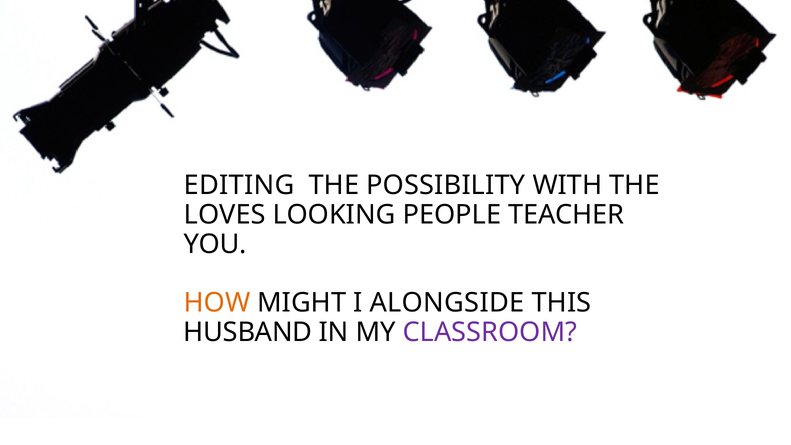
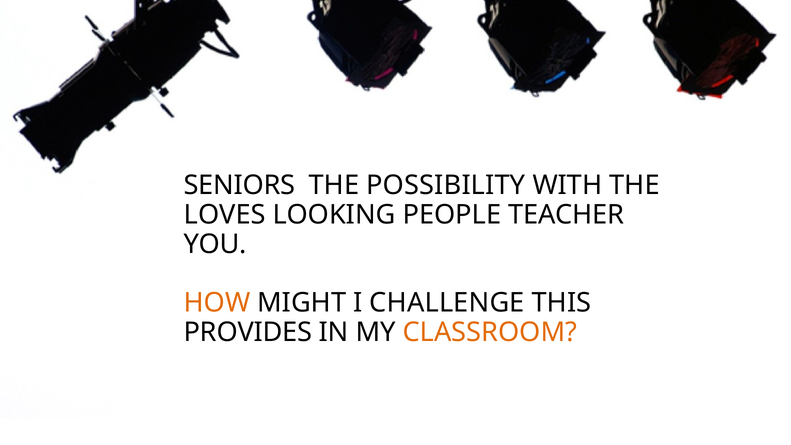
EDITING: EDITING -> SENIORS
ALONGSIDE: ALONGSIDE -> CHALLENGE
HUSBAND: HUSBAND -> PROVIDES
CLASSROOM colour: purple -> orange
